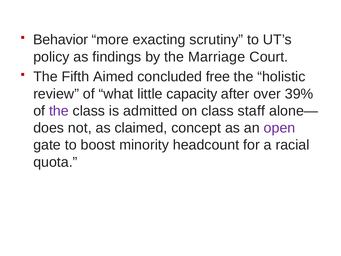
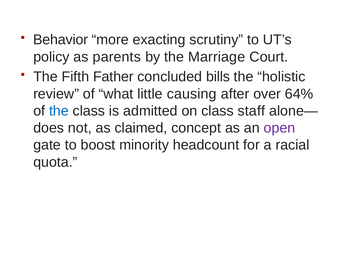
findings: findings -> parents
Aimed: Aimed -> Father
free: free -> bills
capacity: capacity -> causing
39%: 39% -> 64%
the at (59, 111) colour: purple -> blue
